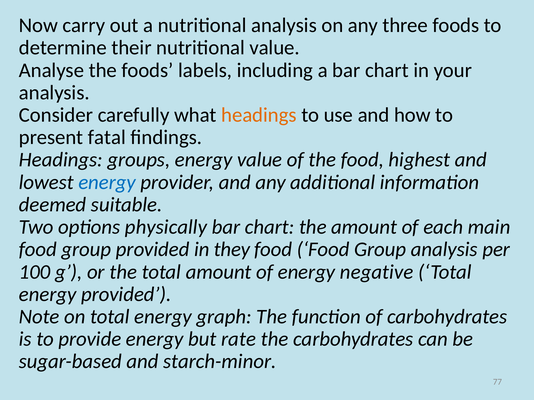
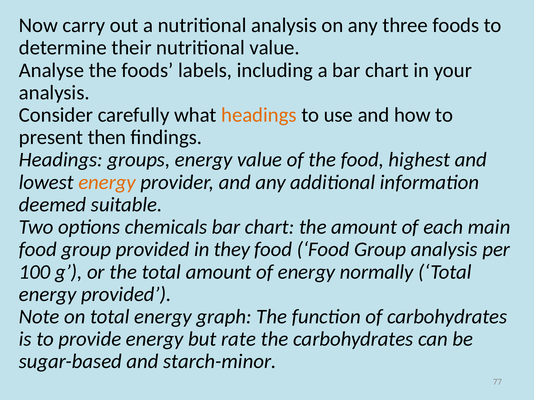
fatal: fatal -> then
energy at (107, 182) colour: blue -> orange
physically: physically -> chemicals
negative: negative -> normally
